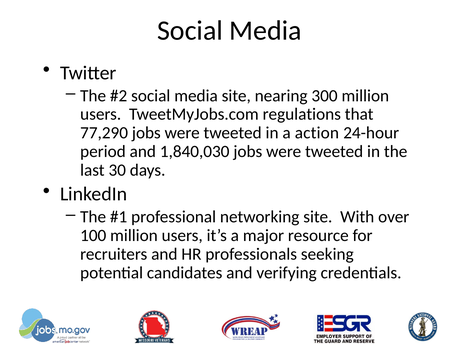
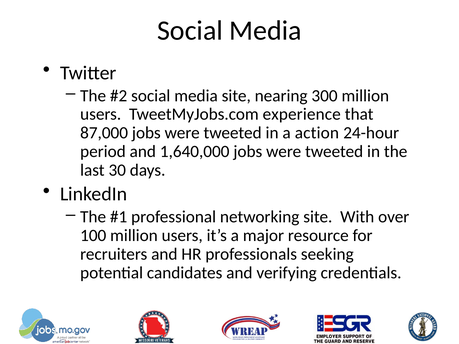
regulations: regulations -> experience
77,290: 77,290 -> 87,000
1,840,030: 1,840,030 -> 1,640,000
